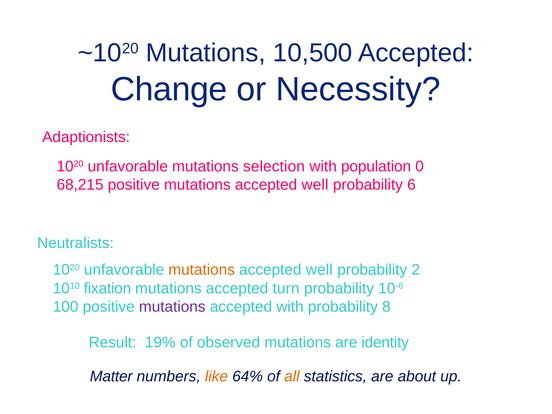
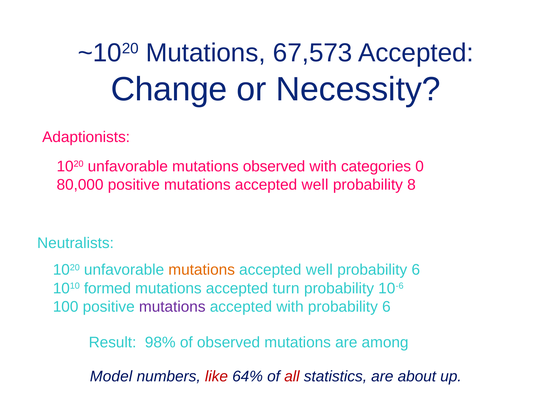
10,500: 10,500 -> 67,573
mutations selection: selection -> observed
population: population -> categories
68,215: 68,215 -> 80,000
6: 6 -> 8
2 at (416, 270): 2 -> 6
fixation: fixation -> formed
with probability 8: 8 -> 6
19%: 19% -> 98%
identity: identity -> among
Matter: Matter -> Model
like colour: orange -> red
all colour: orange -> red
